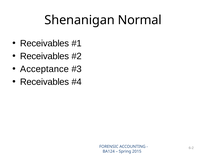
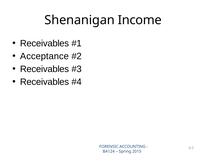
Normal: Normal -> Income
Receivables at (45, 56): Receivables -> Acceptance
Acceptance at (44, 69): Acceptance -> Receivables
